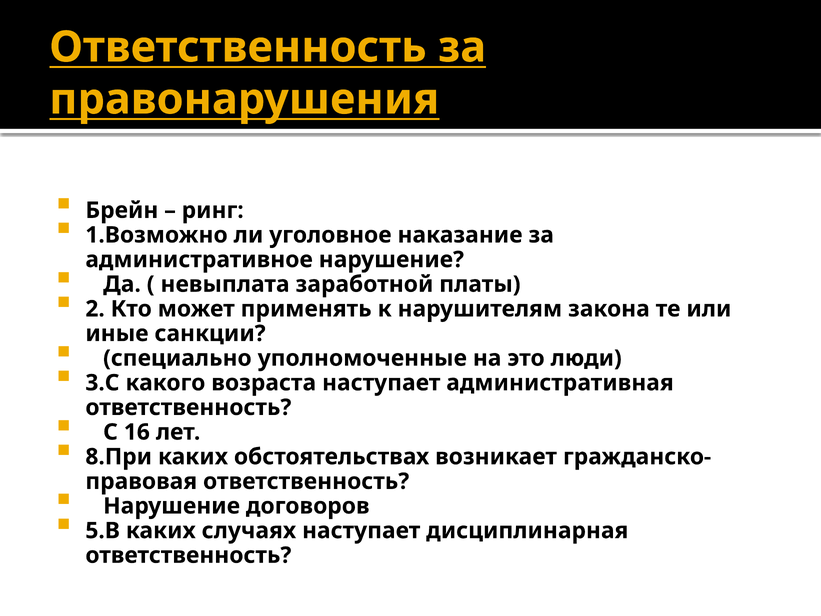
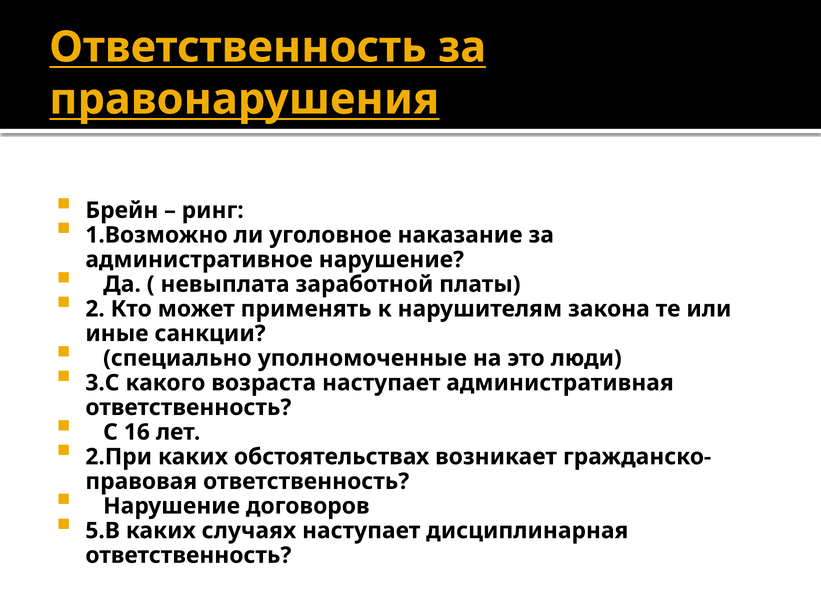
8.При: 8.При -> 2.При
